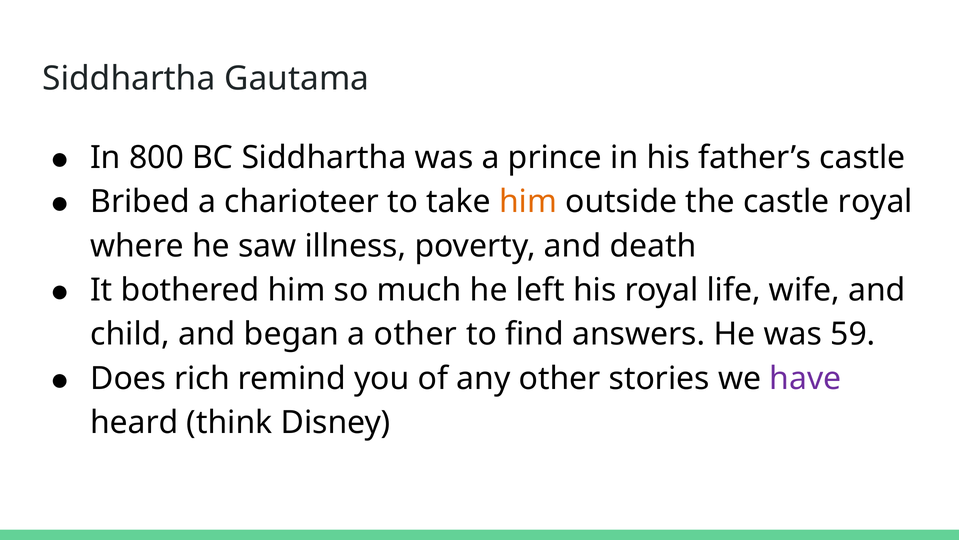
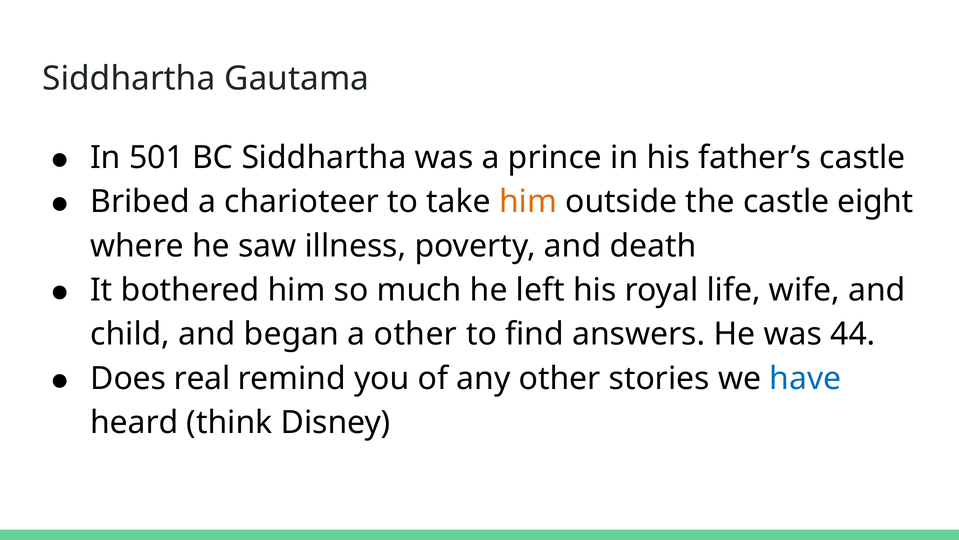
800: 800 -> 501
castle royal: royal -> eight
59: 59 -> 44
rich: rich -> real
have colour: purple -> blue
